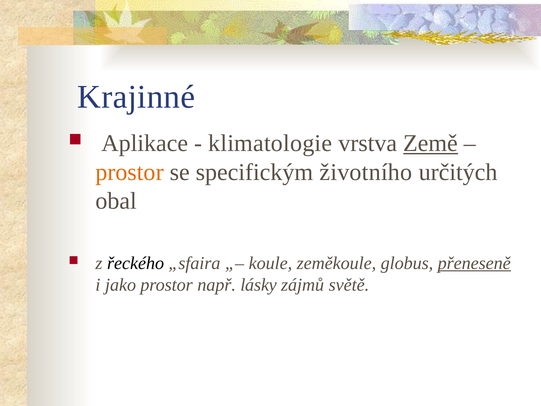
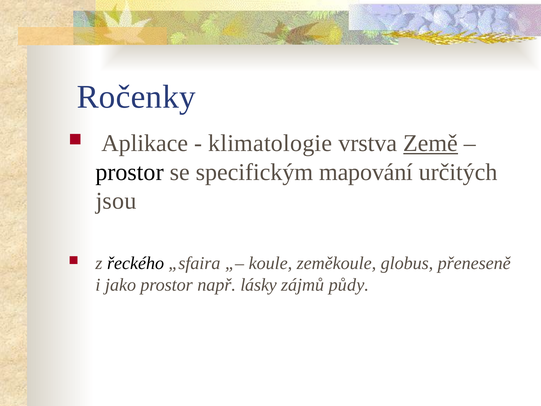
Krajinné: Krajinné -> Ročenky
prostor at (130, 172) colour: orange -> black
životního: životního -> mapování
obal: obal -> jsou
přeneseně underline: present -> none
světě: světě -> půdy
